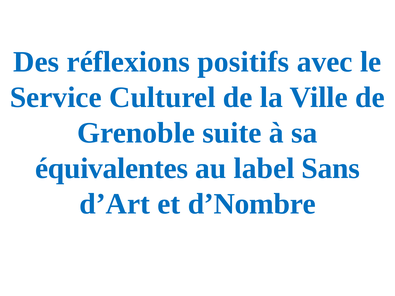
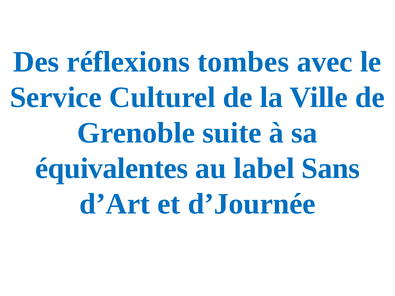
positifs: positifs -> tombes
d’Nombre: d’Nombre -> d’Journée
